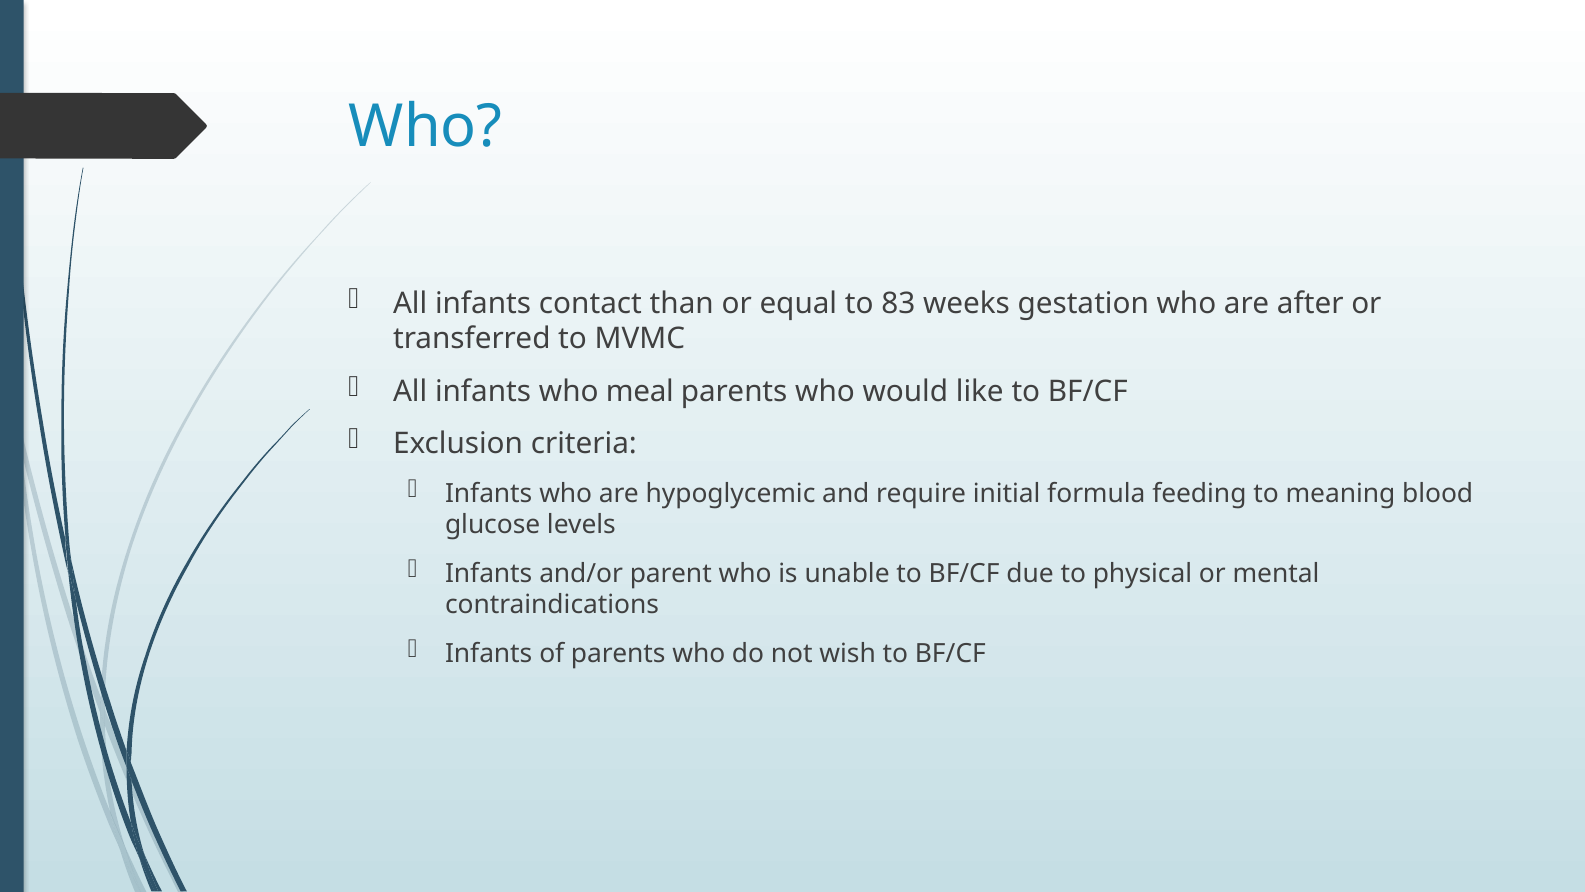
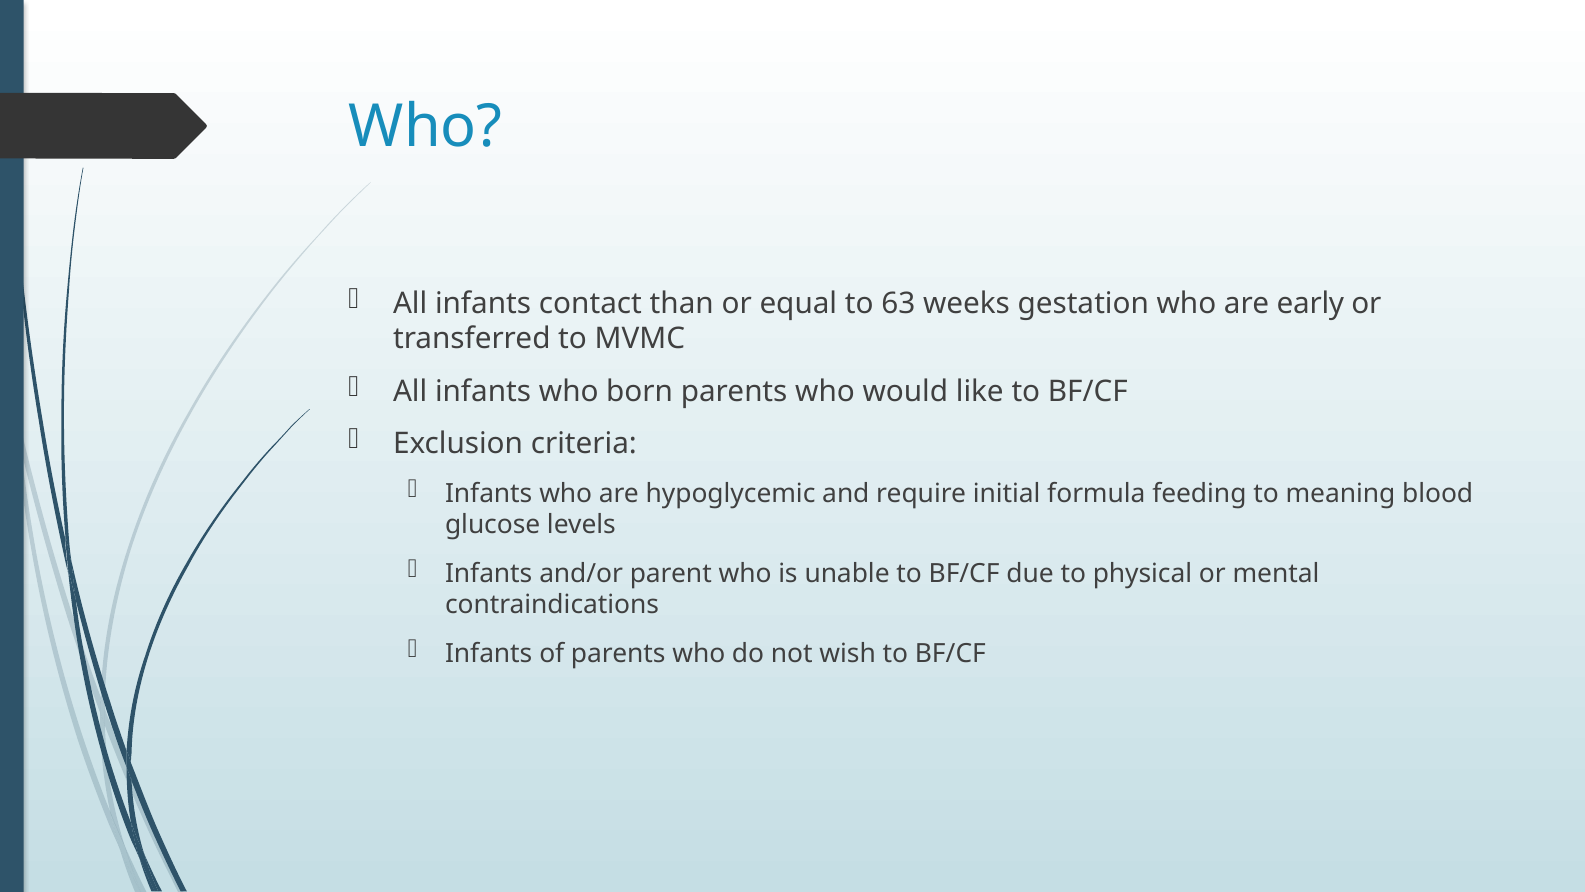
83: 83 -> 63
after: after -> early
meal: meal -> born
